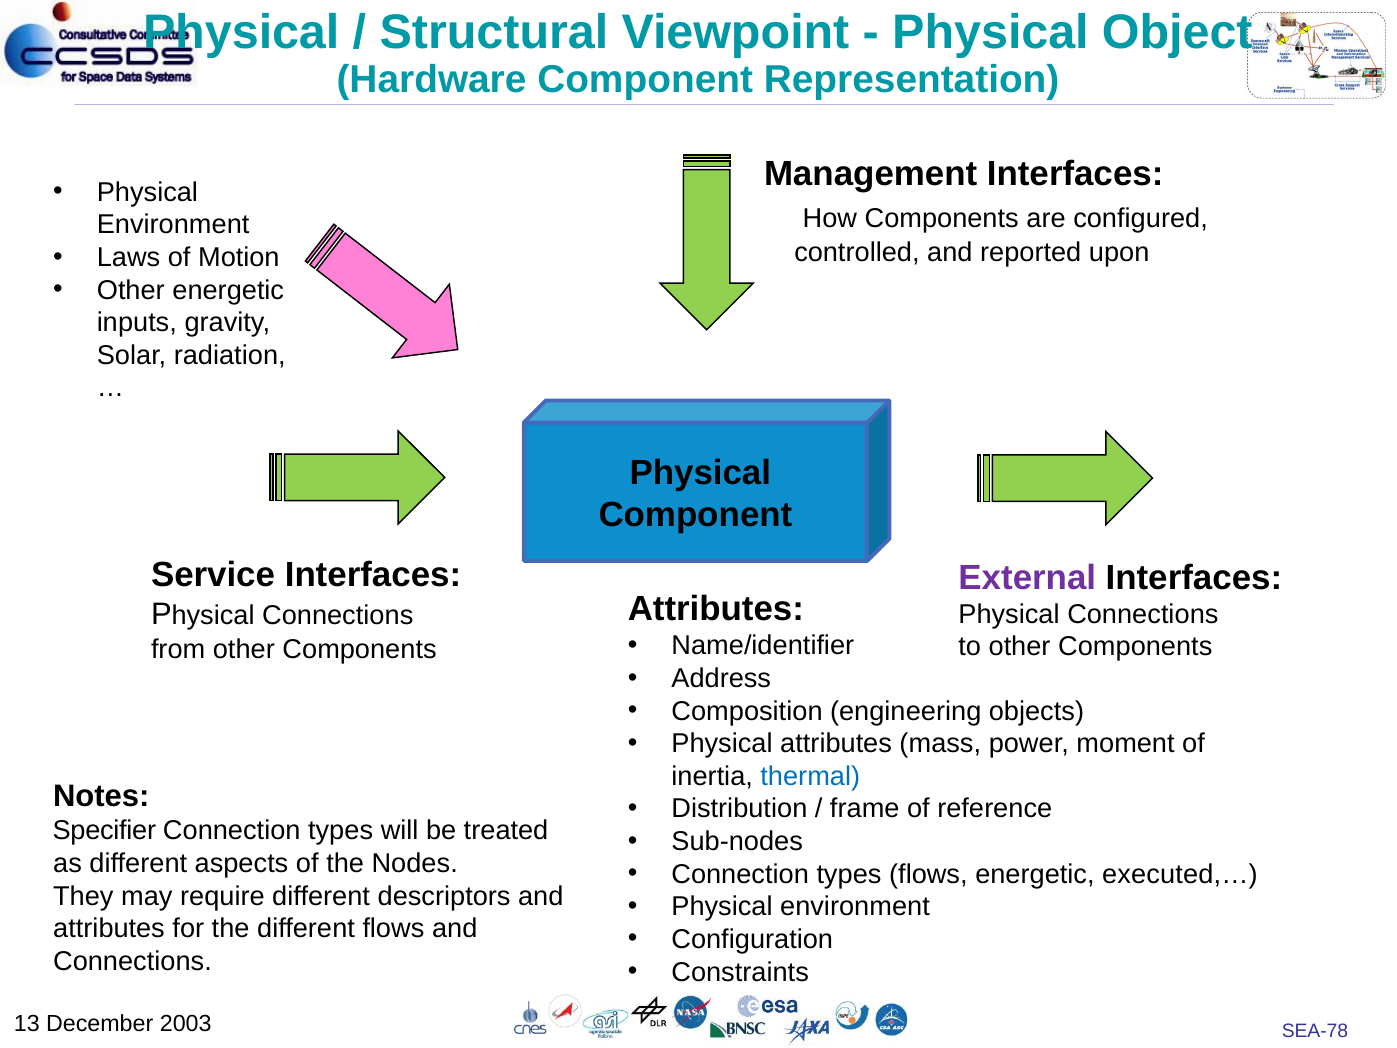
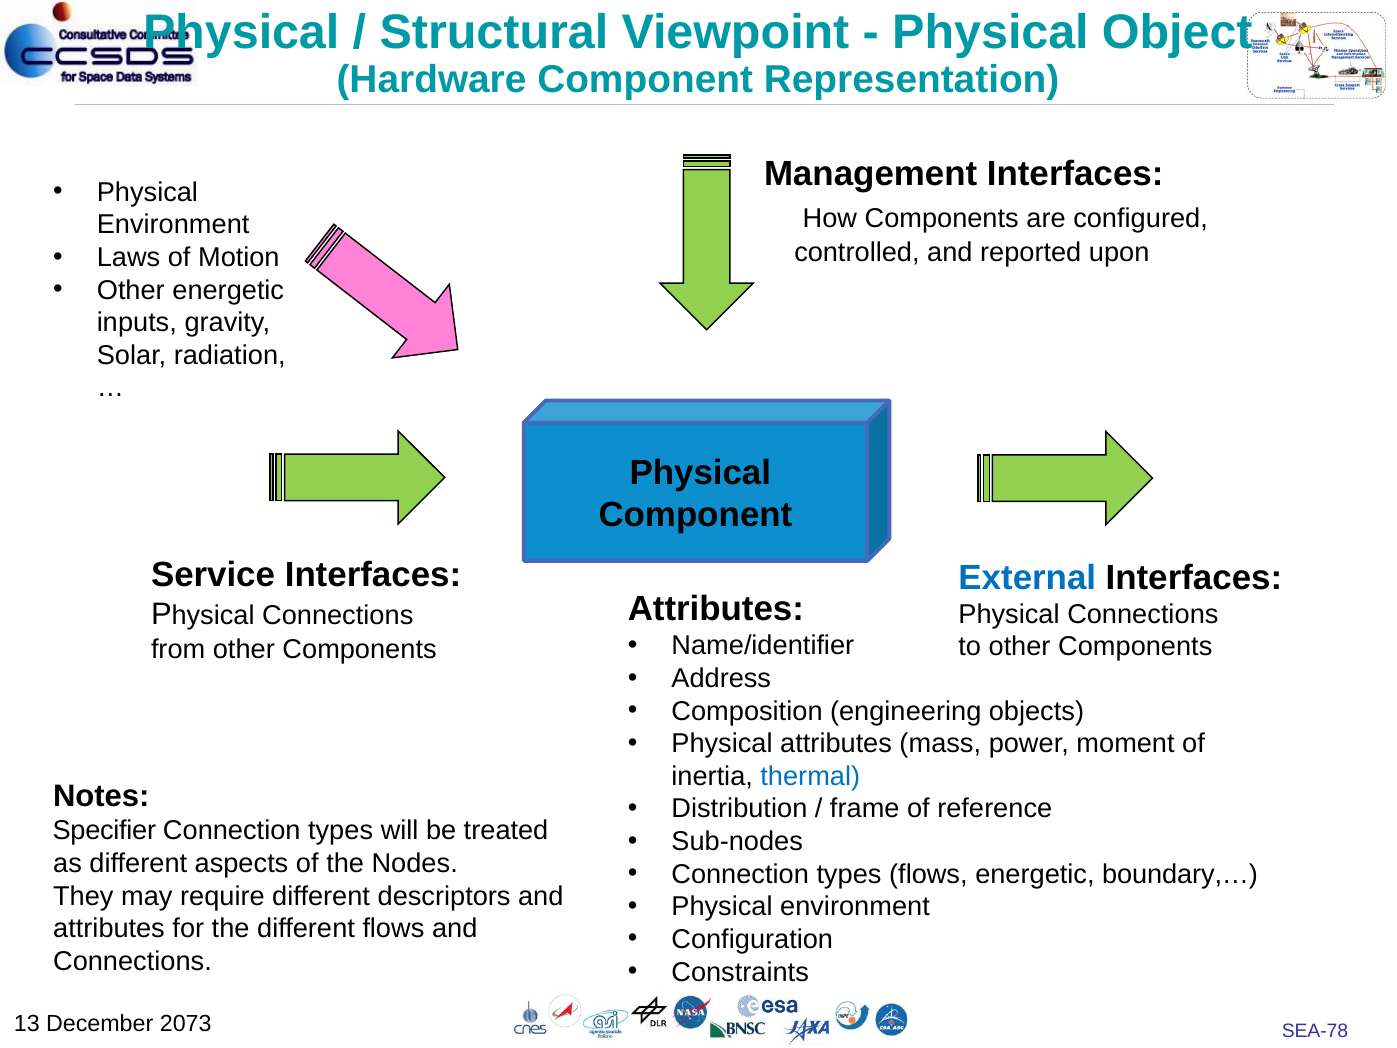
External colour: purple -> blue
executed,…: executed,… -> boundary,…
2003: 2003 -> 2073
